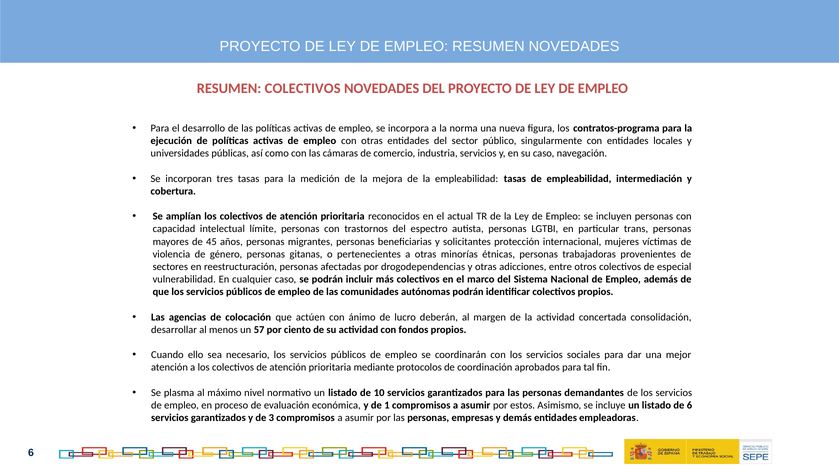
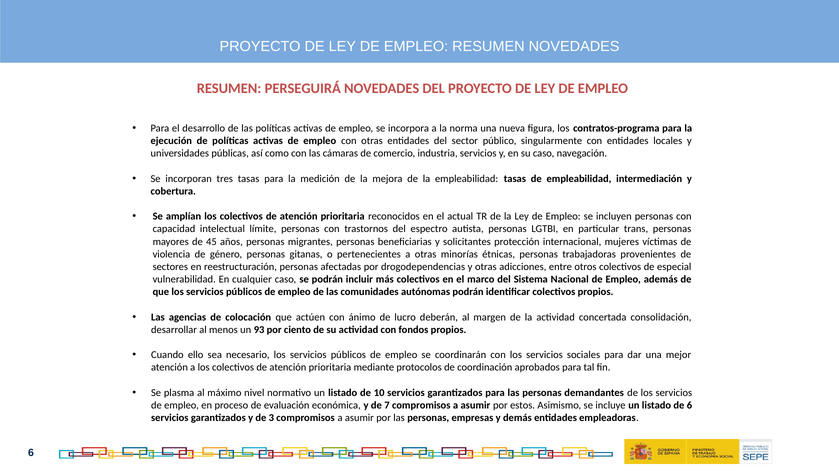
RESUMEN COLECTIVOS: COLECTIVOS -> PERSEGUIRÁ
57: 57 -> 93
1: 1 -> 7
